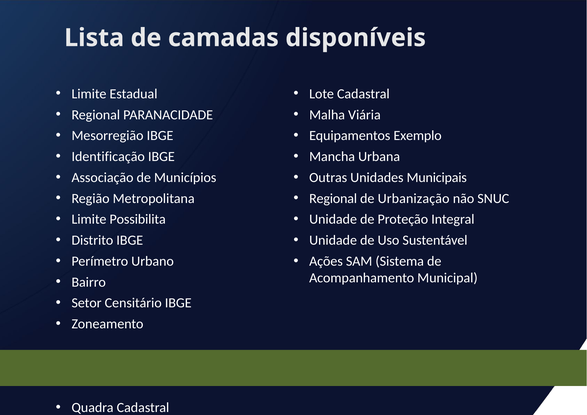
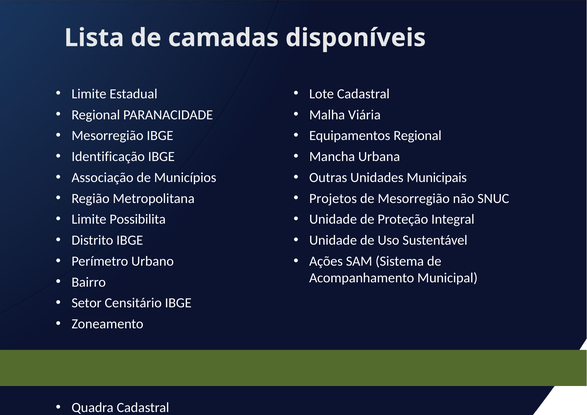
Equipamentos Exemplo: Exemplo -> Regional
Regional at (333, 199): Regional -> Projetos
de Urbanização: Urbanização -> Mesorregião
